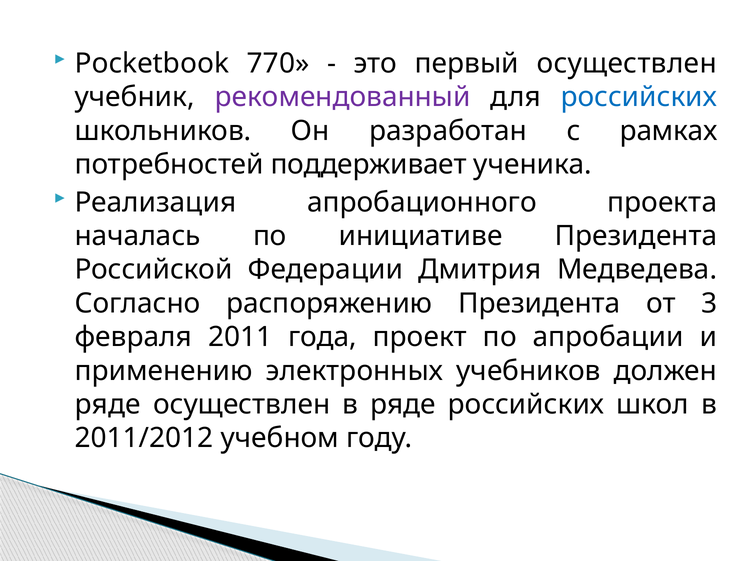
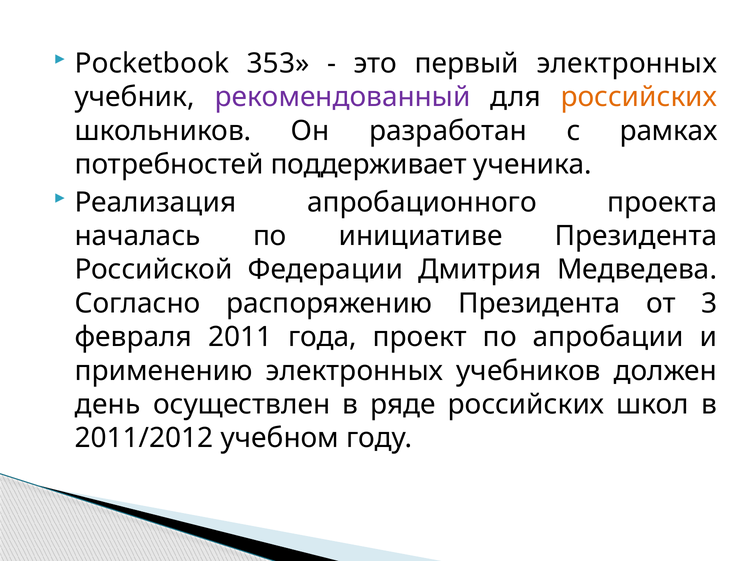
770: 770 -> 353
первый осуществлен: осуществлен -> электронных
российских at (639, 97) colour: blue -> orange
ряде at (108, 404): ряде -> день
